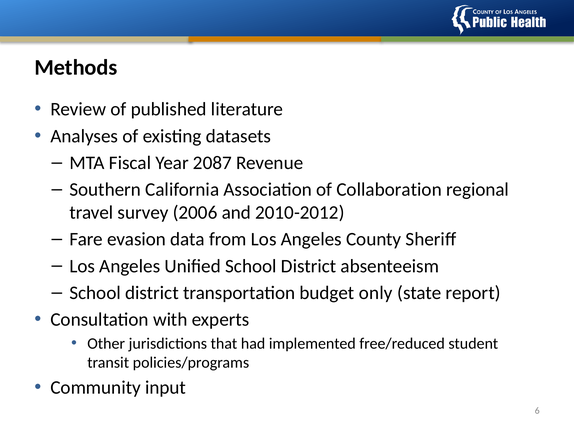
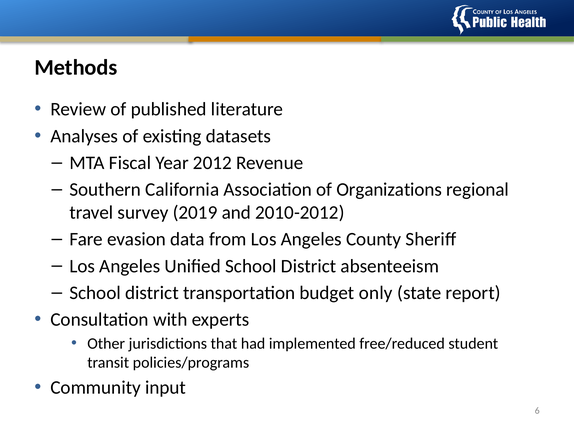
2087: 2087 -> 2012
Collaboration: Collaboration -> Organizations
2006: 2006 -> 2019
